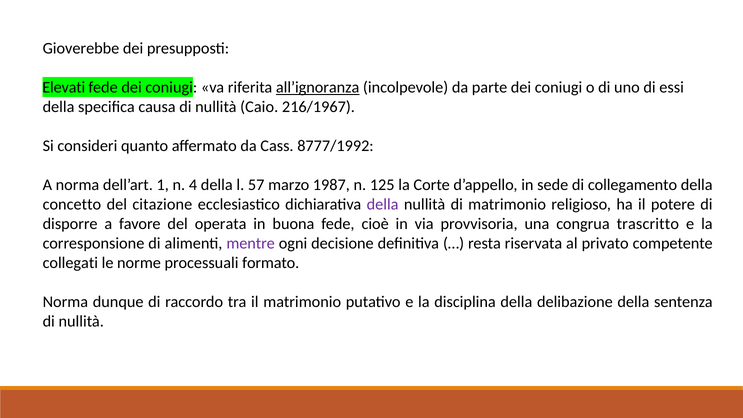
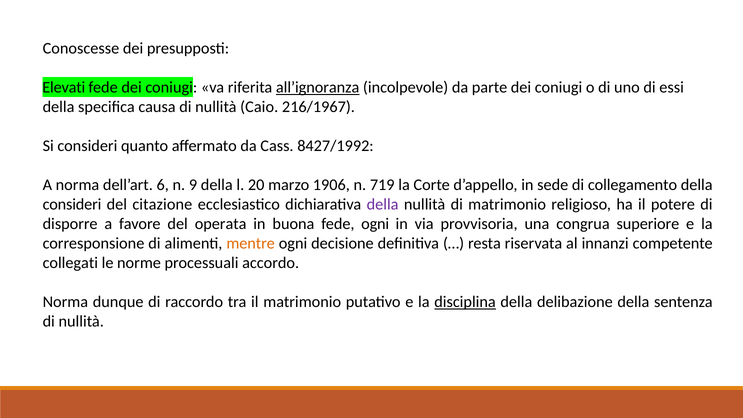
Gioverebbe: Gioverebbe -> Conoscesse
8777/1992: 8777/1992 -> 8427/1992
1: 1 -> 6
4: 4 -> 9
57: 57 -> 20
1987: 1987 -> 1906
125: 125 -> 719
concetto at (72, 204): concetto -> consideri
fede cioè: cioè -> ogni
trascritto: trascritto -> superiore
mentre colour: purple -> orange
privato: privato -> innanzi
formato: formato -> accordo
disciplina underline: none -> present
